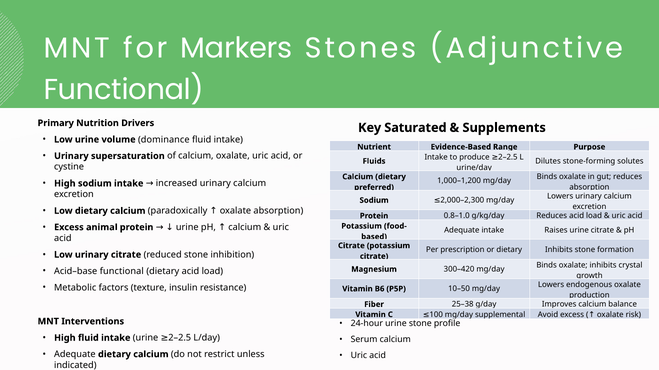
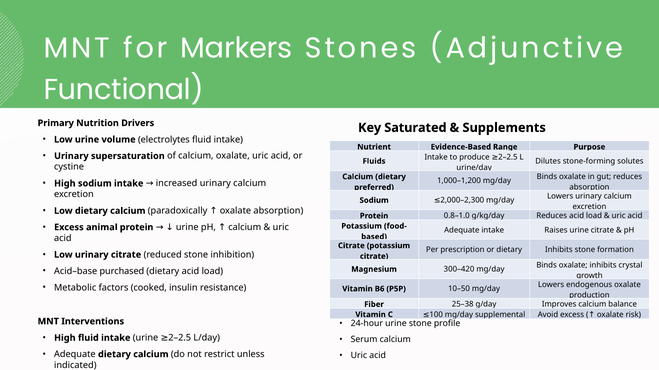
dominance: dominance -> electrolytes
Acid–base functional: functional -> purchased
texture: texture -> cooked
